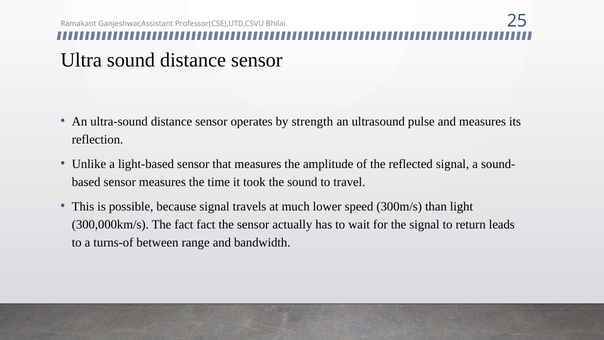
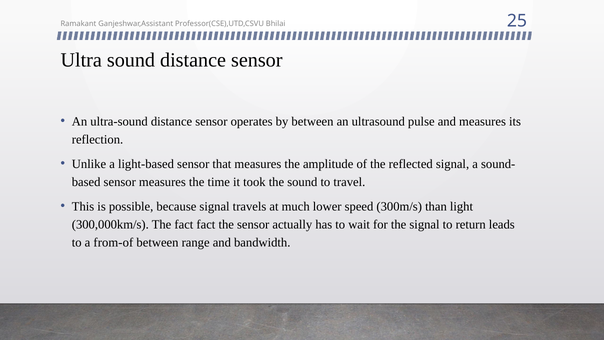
by strength: strength -> between
turns-of: turns-of -> from-of
